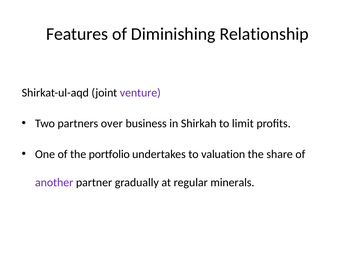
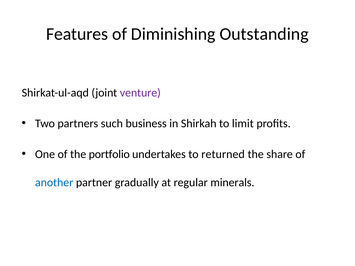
Relationship: Relationship -> Outstanding
over: over -> such
valuation: valuation -> returned
another colour: purple -> blue
